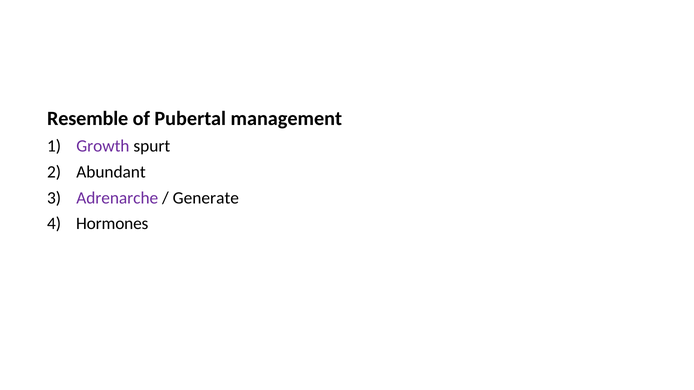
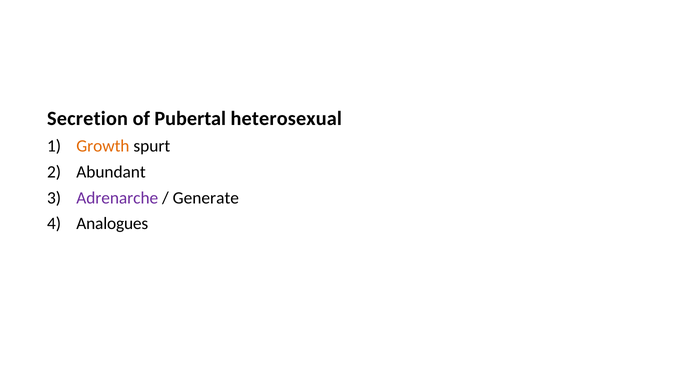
Resemble: Resemble -> Secretion
management: management -> heterosexual
Growth colour: purple -> orange
Hormones: Hormones -> Analogues
